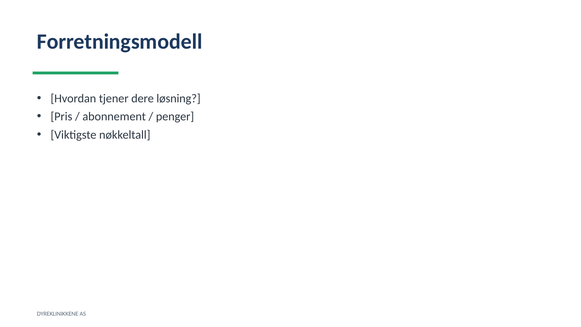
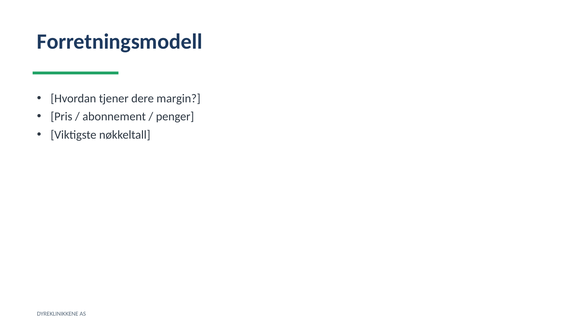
løsning: løsning -> margin
